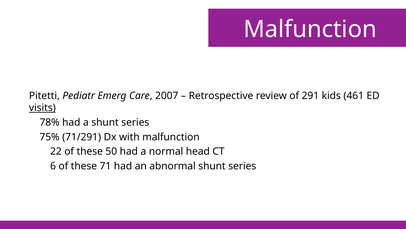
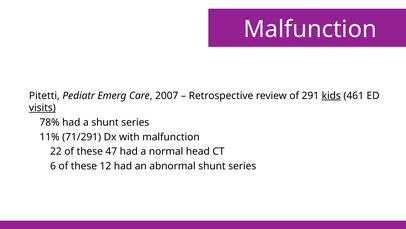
kids underline: none -> present
75%: 75% -> 11%
50: 50 -> 47
71: 71 -> 12
